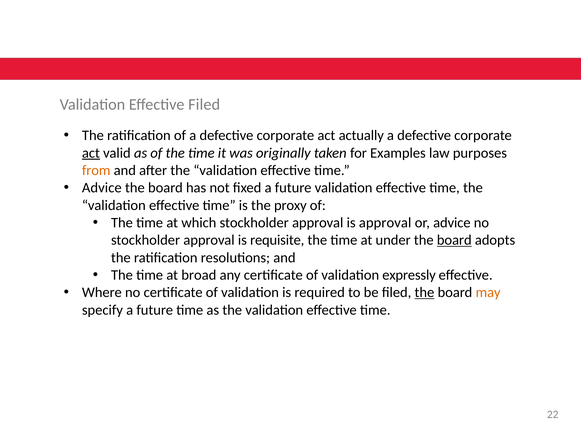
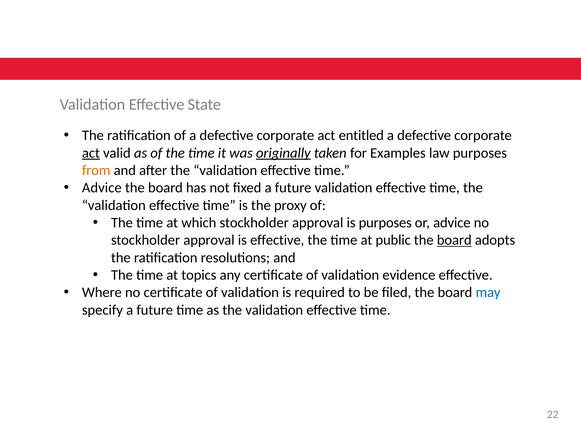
Effective Filed: Filed -> State
actually: actually -> entitled
originally underline: none -> present
is approval: approval -> purposes
is requisite: requisite -> effective
under: under -> public
broad: broad -> topics
expressly: expressly -> evidence
the at (424, 292) underline: present -> none
may colour: orange -> blue
